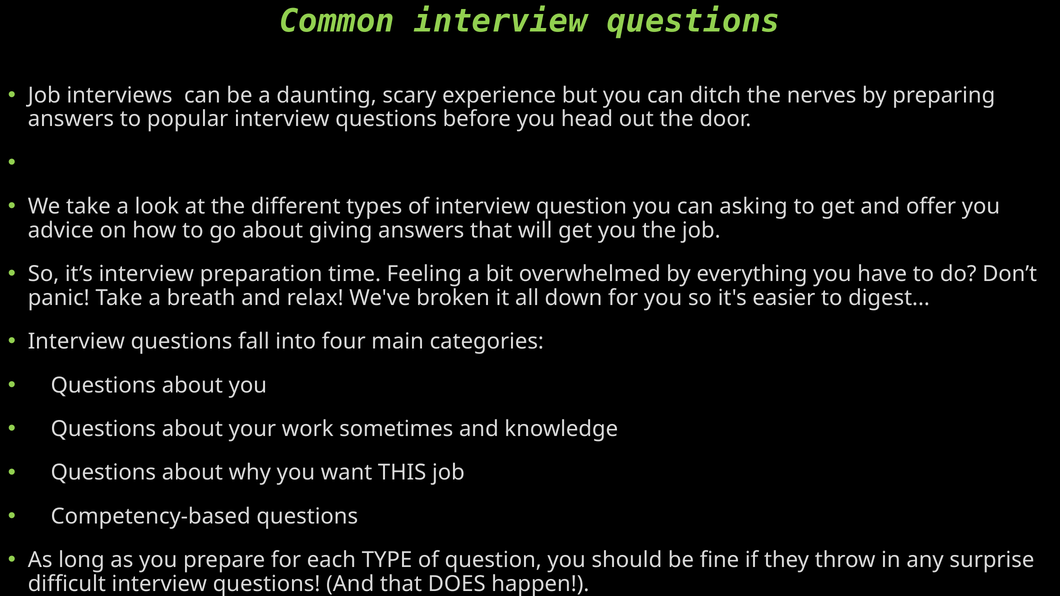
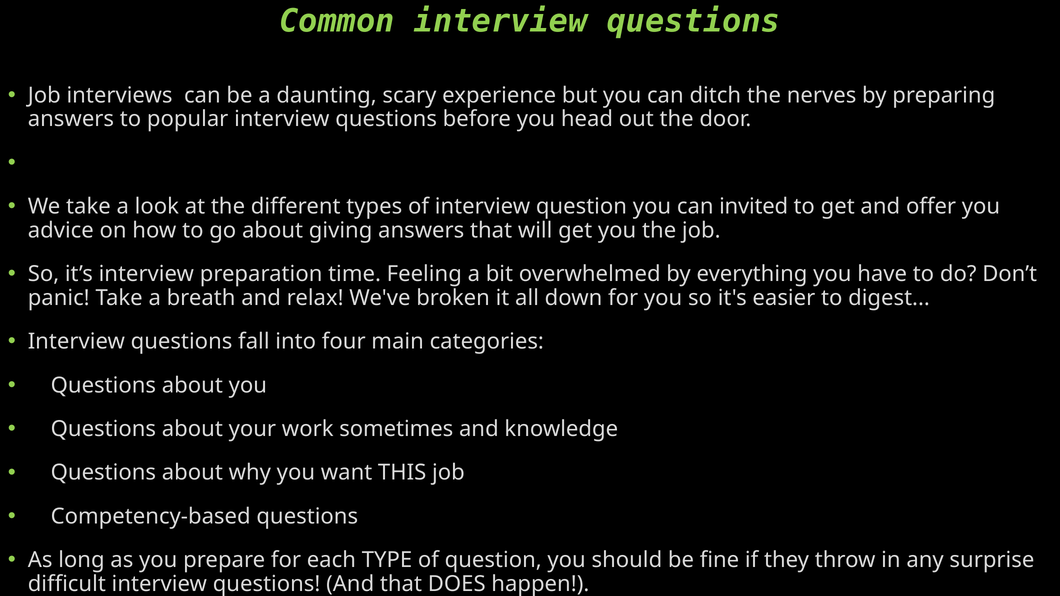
asking: asking -> invited
